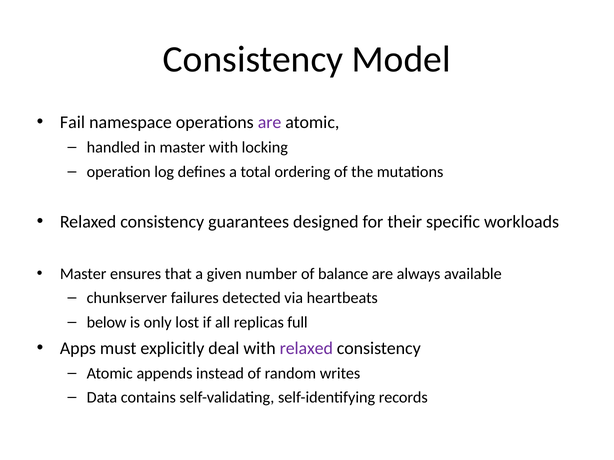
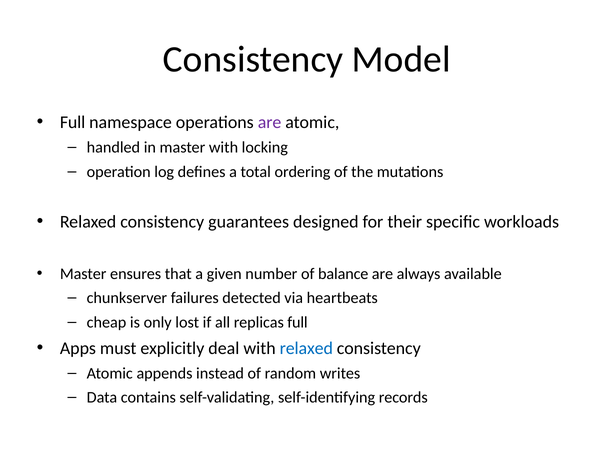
Fail at (72, 123): Fail -> Full
below: below -> cheap
relaxed at (306, 349) colour: purple -> blue
